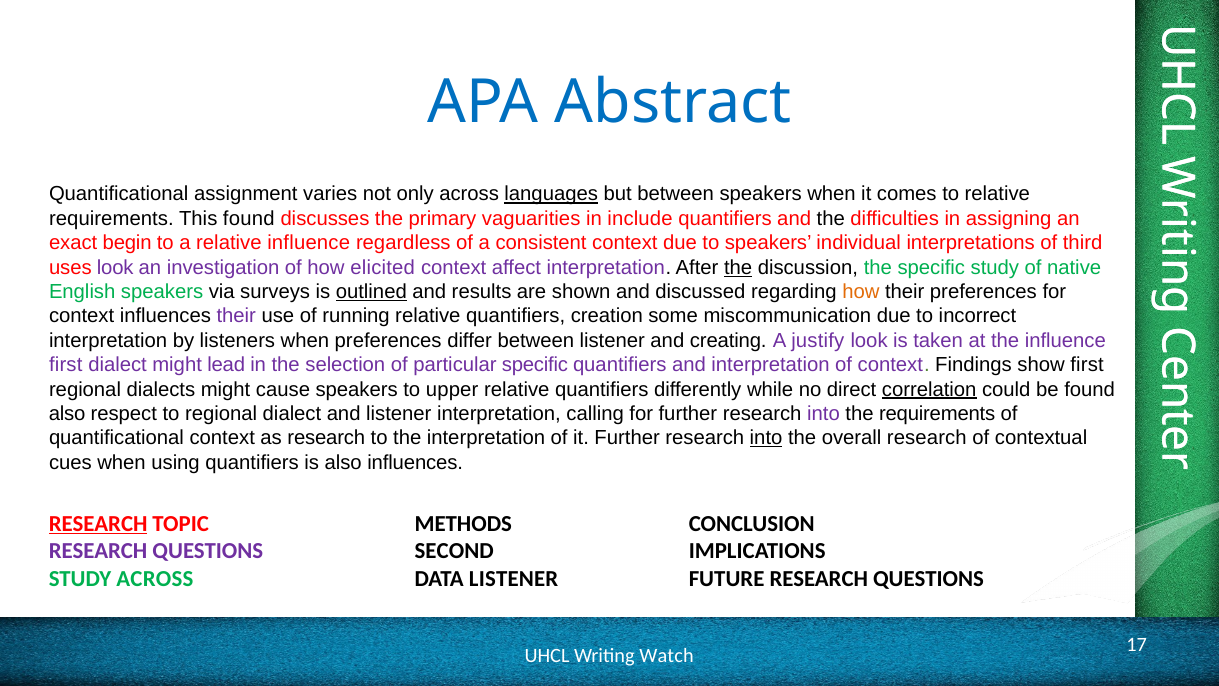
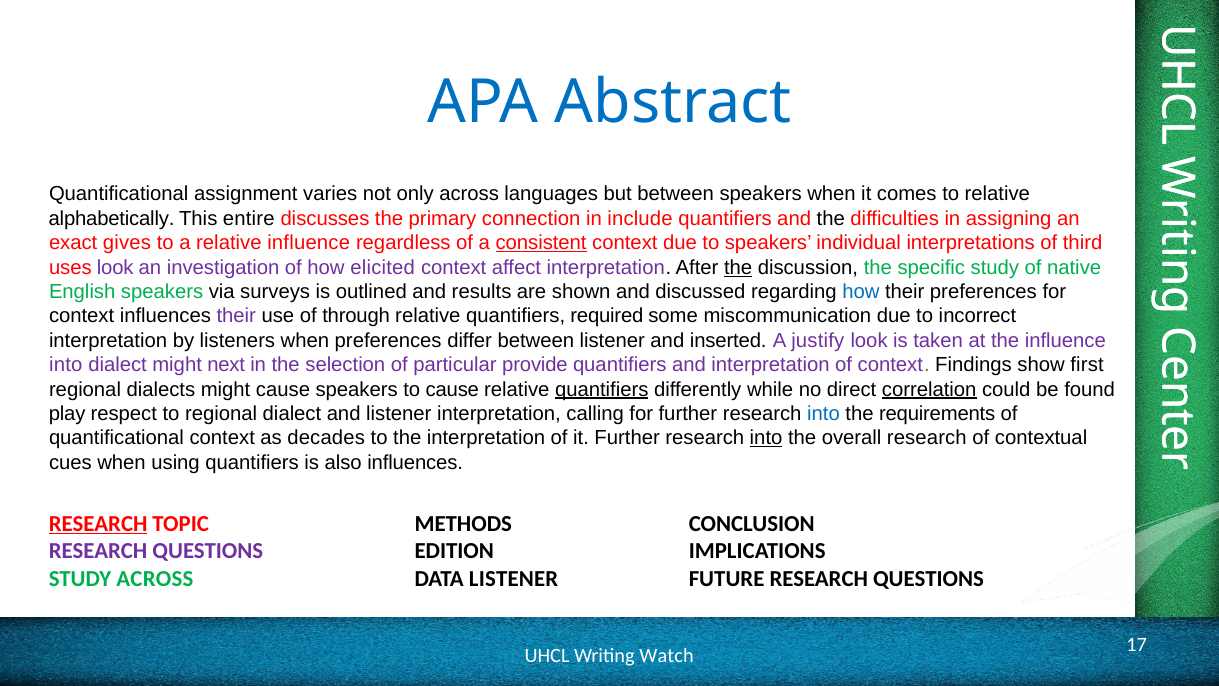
languages underline: present -> none
requirements at (111, 219): requirements -> alphabetically
This found: found -> entire
vaguarities: vaguarities -> connection
begin: begin -> gives
consistent underline: none -> present
outlined underline: present -> none
how at (861, 292) colour: orange -> blue
running: running -> through
creation: creation -> required
creating: creating -> inserted
first at (66, 365): first -> into
lead: lead -> next
particular specific: specific -> provide
to upper: upper -> cause
quantifiers at (602, 389) underline: none -> present
also at (67, 413): also -> play
into at (823, 413) colour: purple -> blue
as research: research -> decades
SECOND: SECOND -> EDITION
